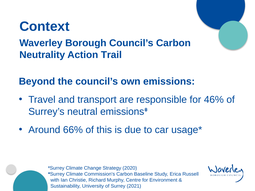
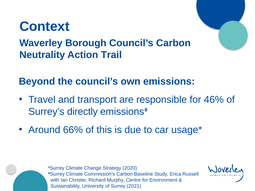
neutral: neutral -> directly
